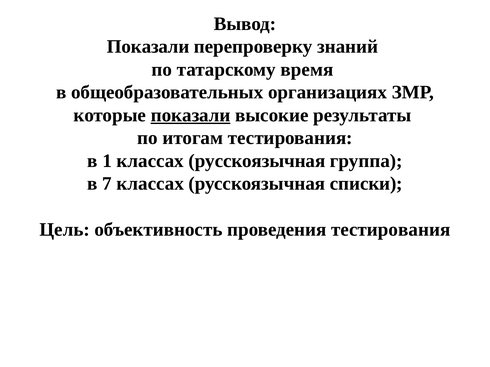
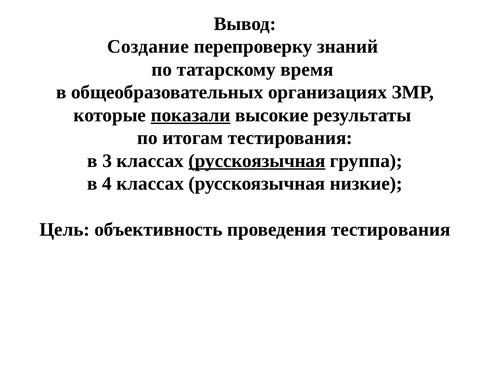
Показали at (148, 47): Показали -> Создание
1: 1 -> 3
русскоязычная at (257, 161) underline: none -> present
7: 7 -> 4
списки: списки -> низкие
